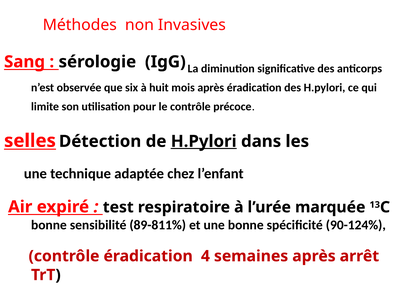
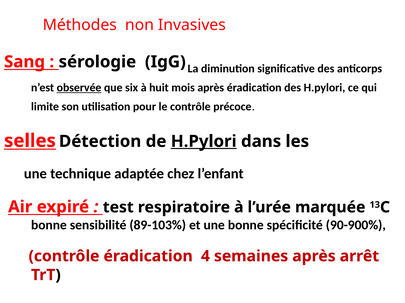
observée underline: none -> present
89-811%: 89-811% -> 89-103%
90-124%: 90-124% -> 90-900%
